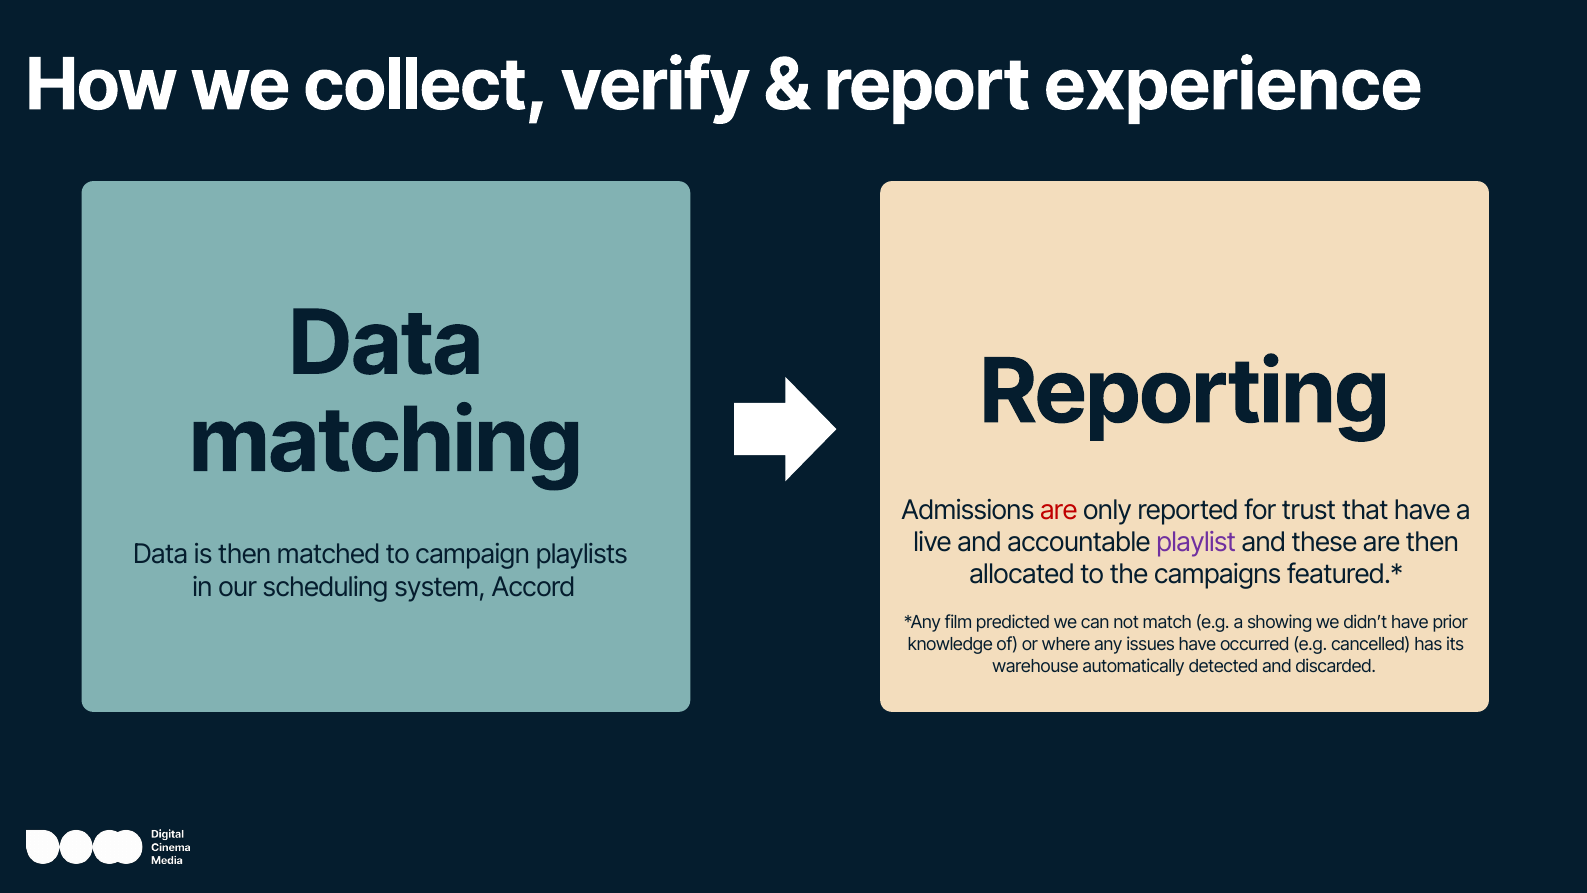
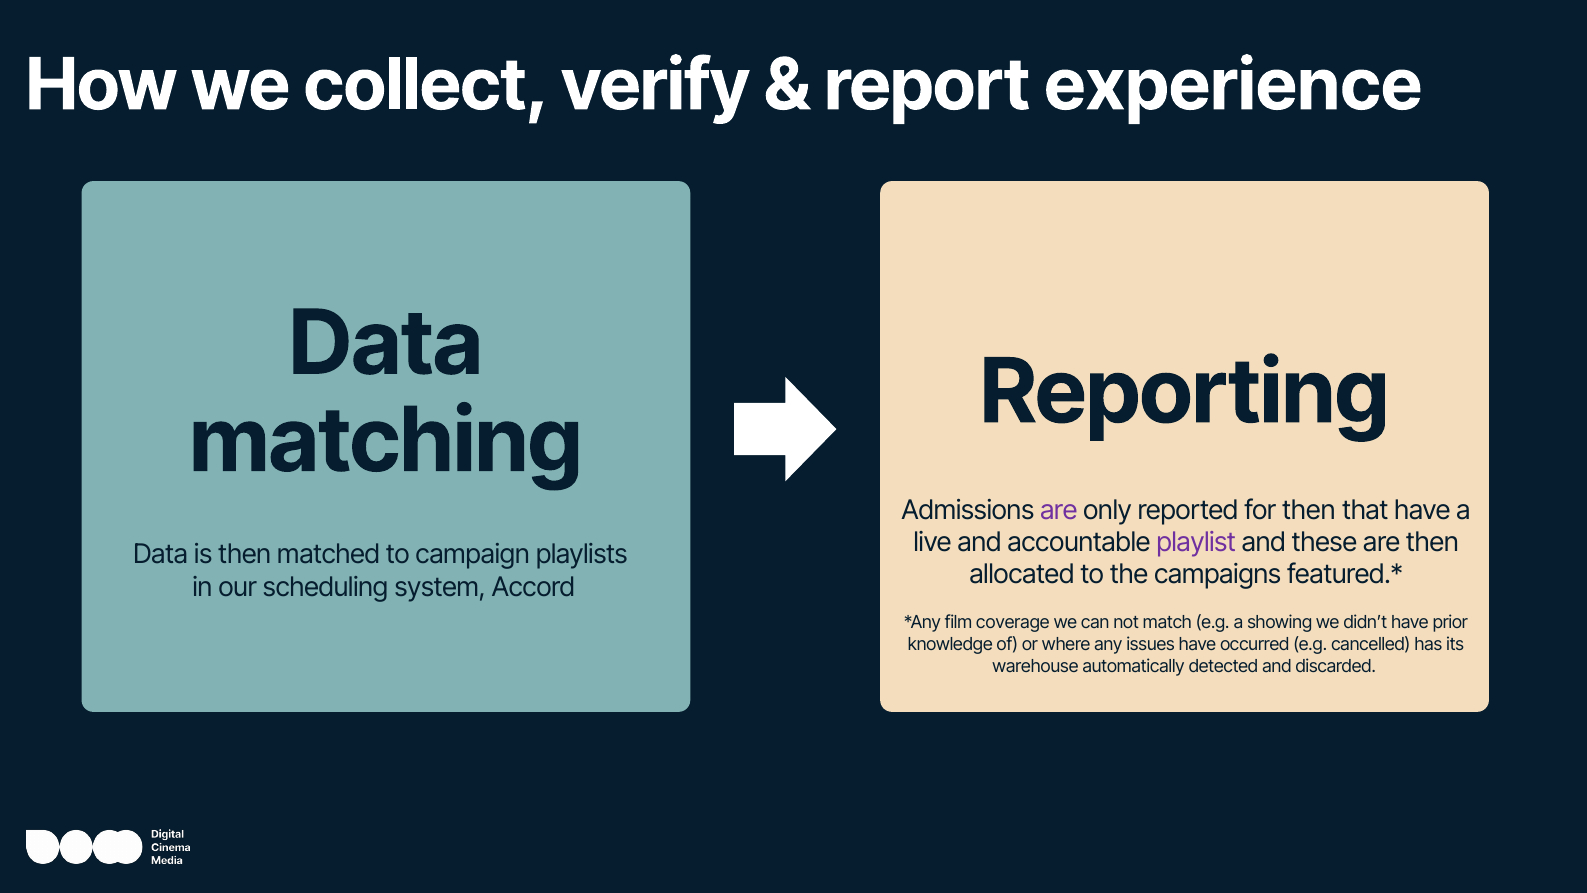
are at (1059, 510) colour: red -> purple
for trust: trust -> then
predicted: predicted -> coverage
